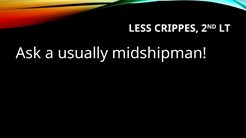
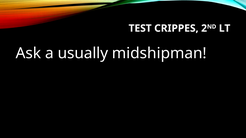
LESS: LESS -> TEST
